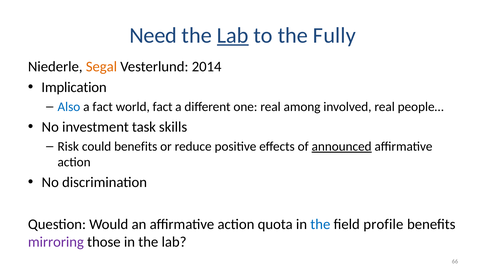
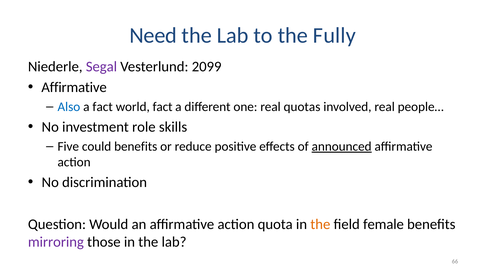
Lab at (233, 35) underline: present -> none
Segal colour: orange -> purple
2014: 2014 -> 2099
Implication at (74, 87): Implication -> Affirmative
among: among -> quotas
task: task -> role
Risk: Risk -> Five
the at (320, 224) colour: blue -> orange
profile: profile -> female
